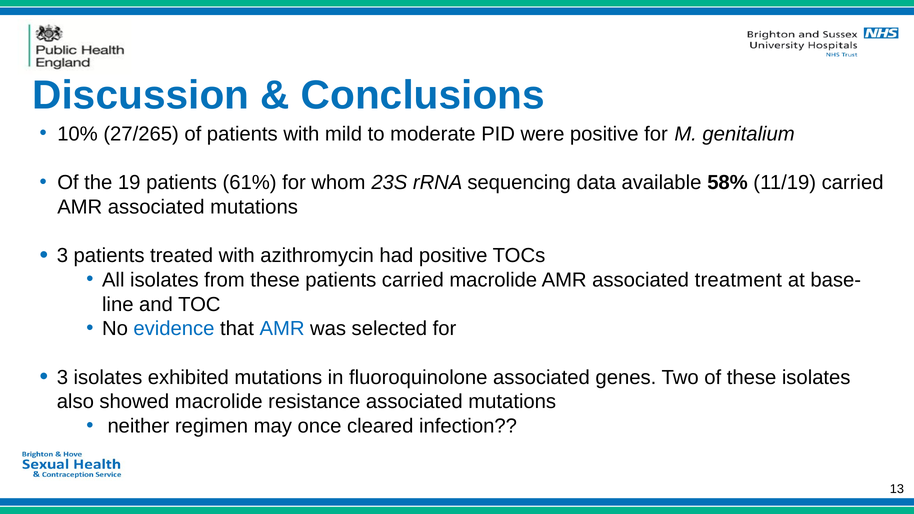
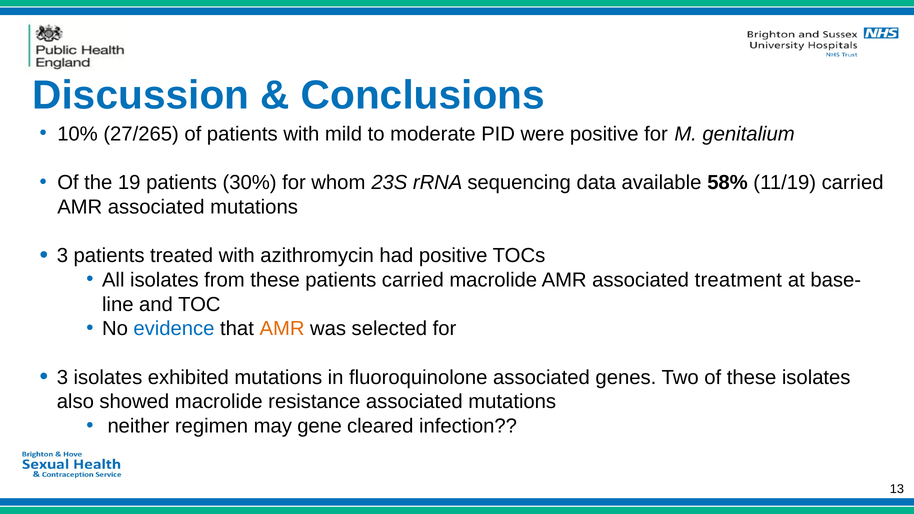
61%: 61% -> 30%
AMR at (282, 329) colour: blue -> orange
once: once -> gene
